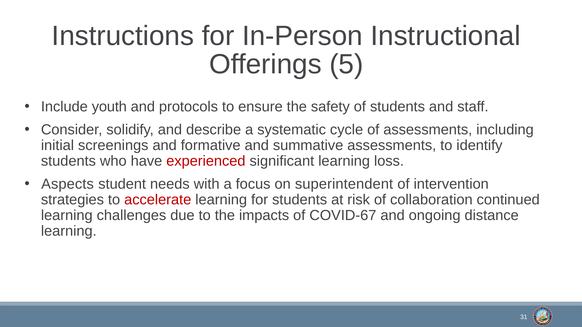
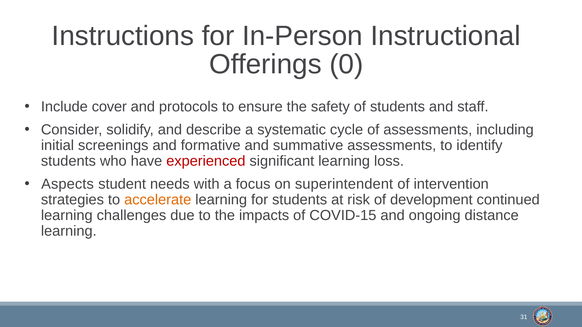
5: 5 -> 0
youth: youth -> cover
accelerate colour: red -> orange
collaboration: collaboration -> development
COVID-67: COVID-67 -> COVID-15
